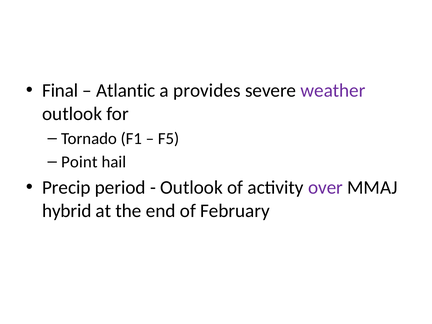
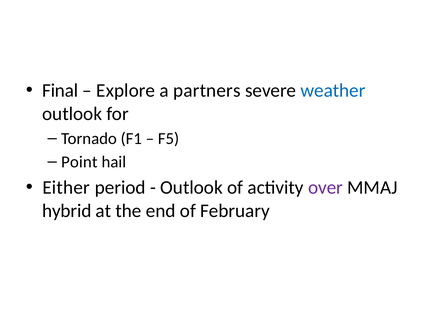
Atlantic: Atlantic -> Explore
provides: provides -> partners
weather colour: purple -> blue
Precip: Precip -> Either
